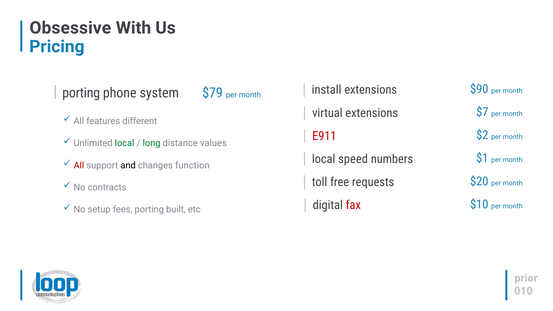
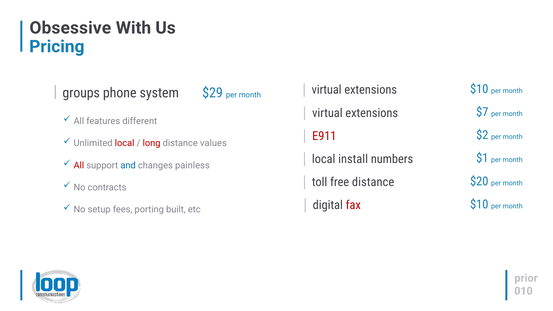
porting at (81, 93): porting -> groups
$79: $79 -> $29
system install: install -> virtual
extensions $90: $90 -> $10
local at (125, 143) colour: green -> red
long colour: green -> red
speed: speed -> install
and colour: black -> blue
function: function -> painless
free requests: requests -> distance
